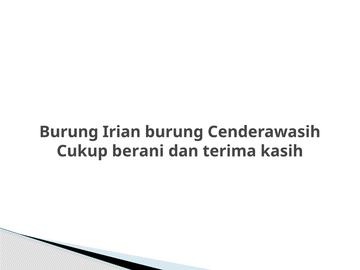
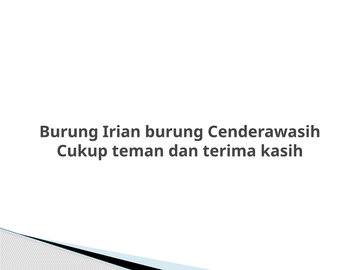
berani: berani -> teman
